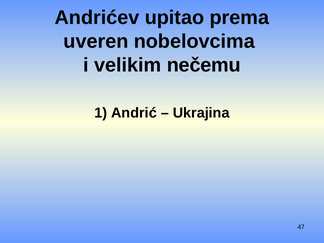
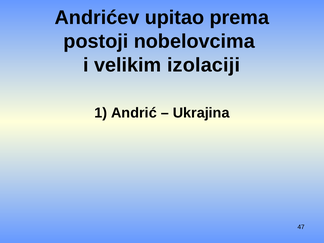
uveren: uveren -> postoji
nečemu: nečemu -> izolaciji
